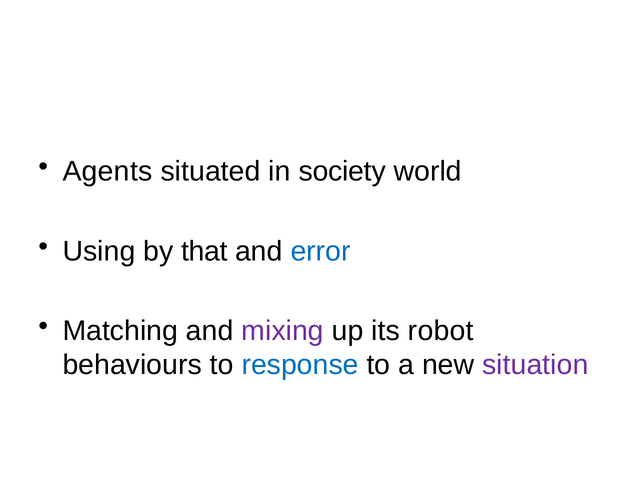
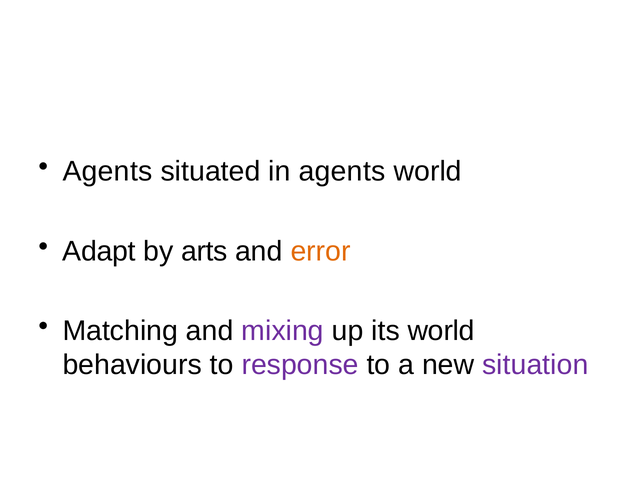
in society: society -> agents
Using: Using -> Adapt
that: that -> arts
error colour: blue -> orange
its robot: robot -> world
response colour: blue -> purple
